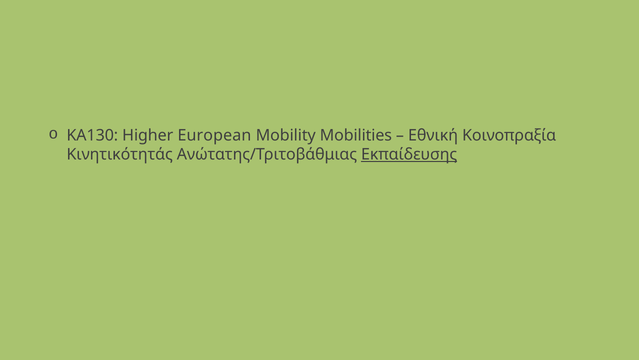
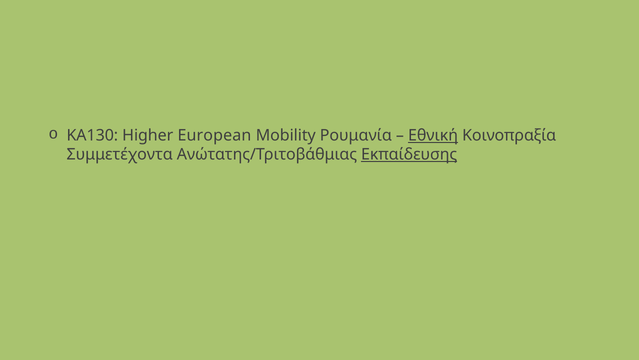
Mobilities: Mobilities -> Ρουμανία
Εθνική underline: none -> present
Κινητικότητάς: Κινητικότητάς -> Συμμετέχοντα
